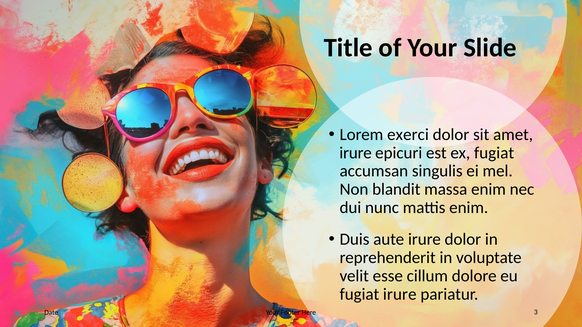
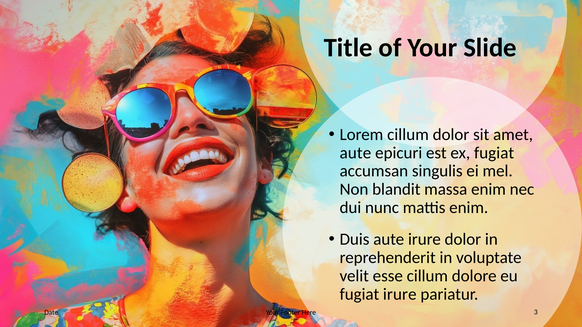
Lorem exerci: exerci -> cillum
irure at (356, 153): irure -> aute
